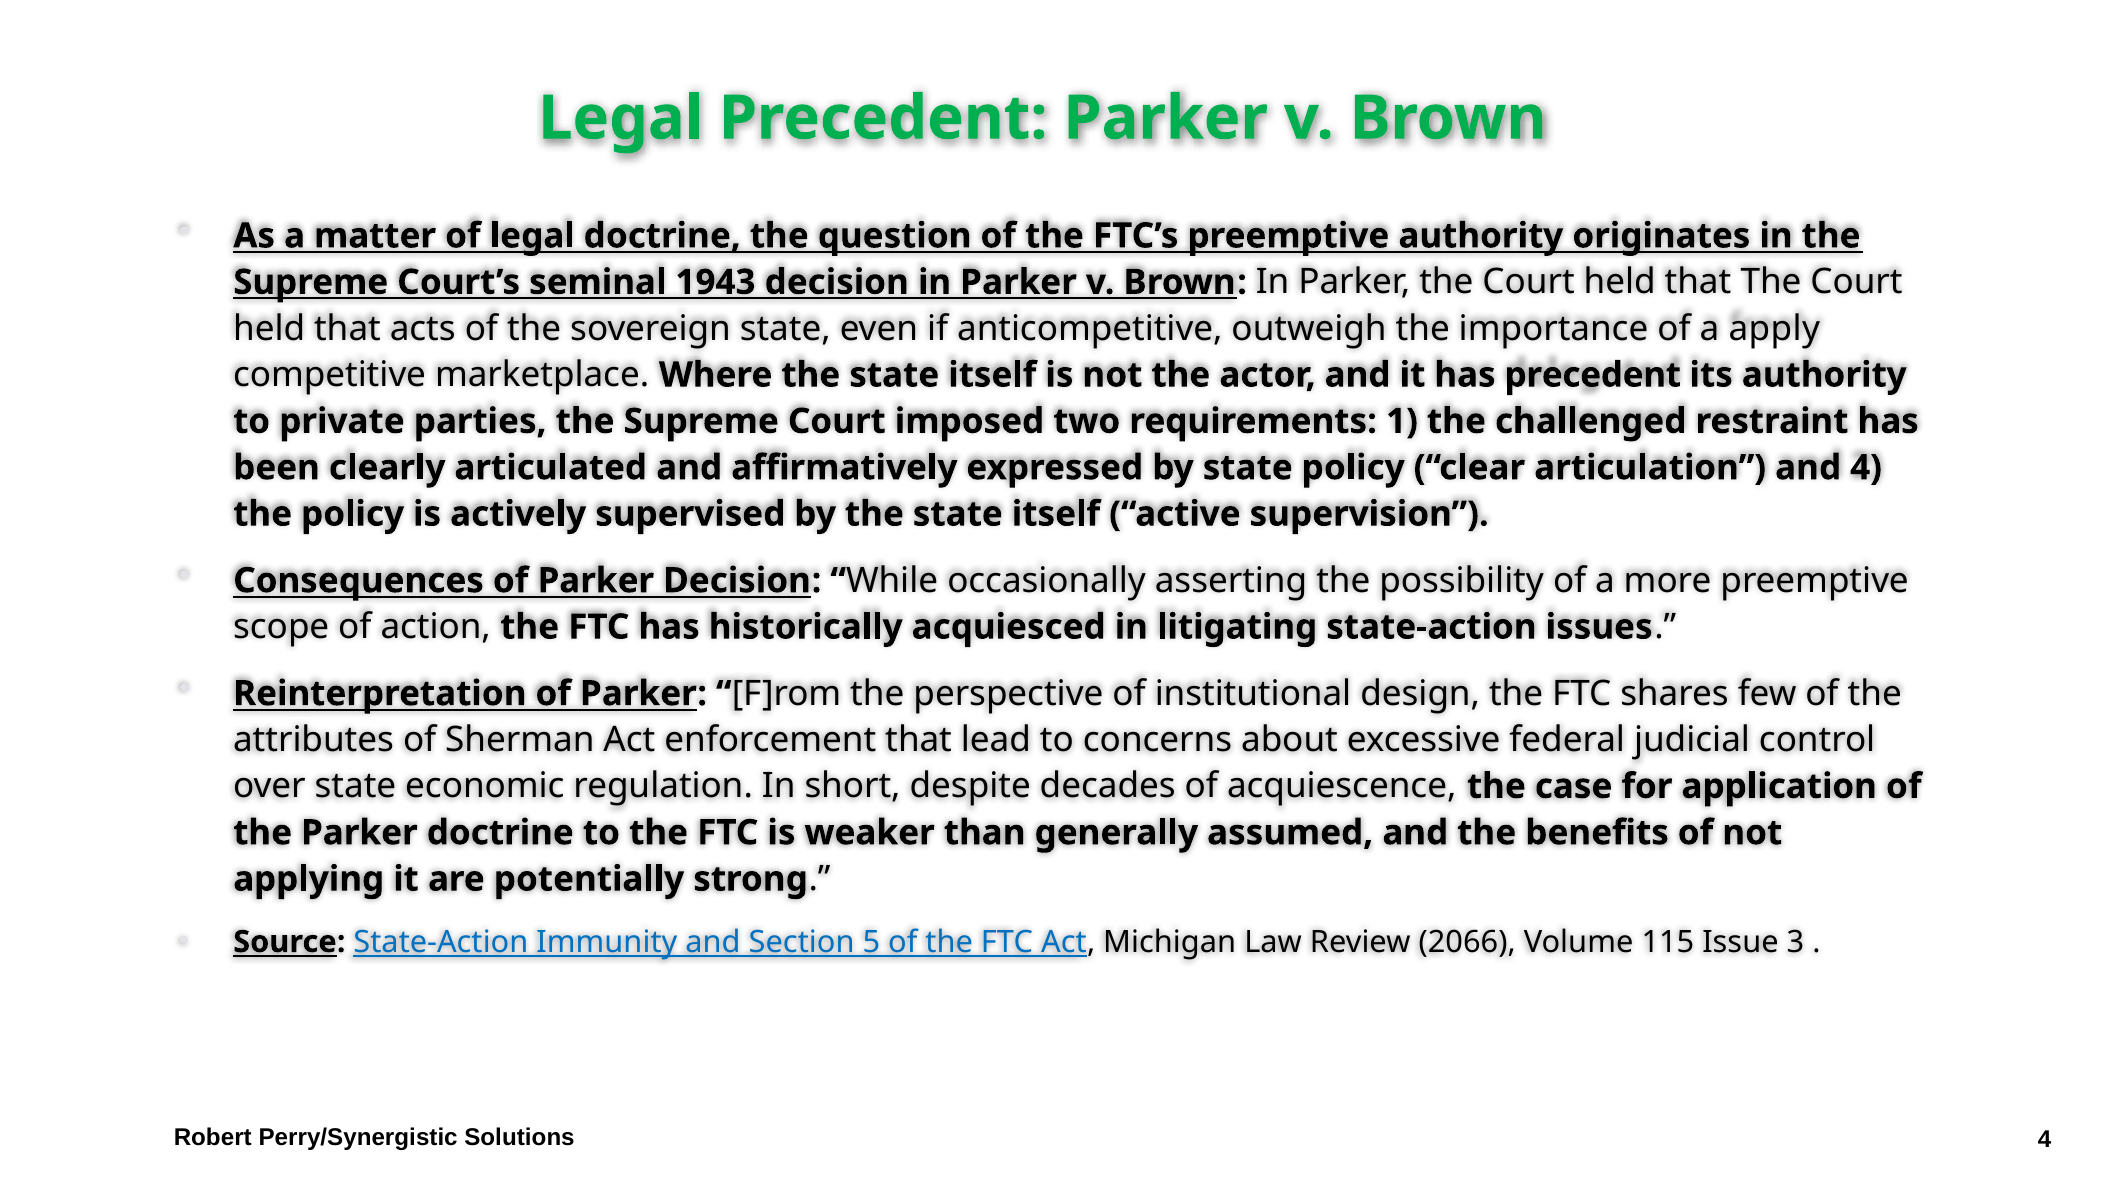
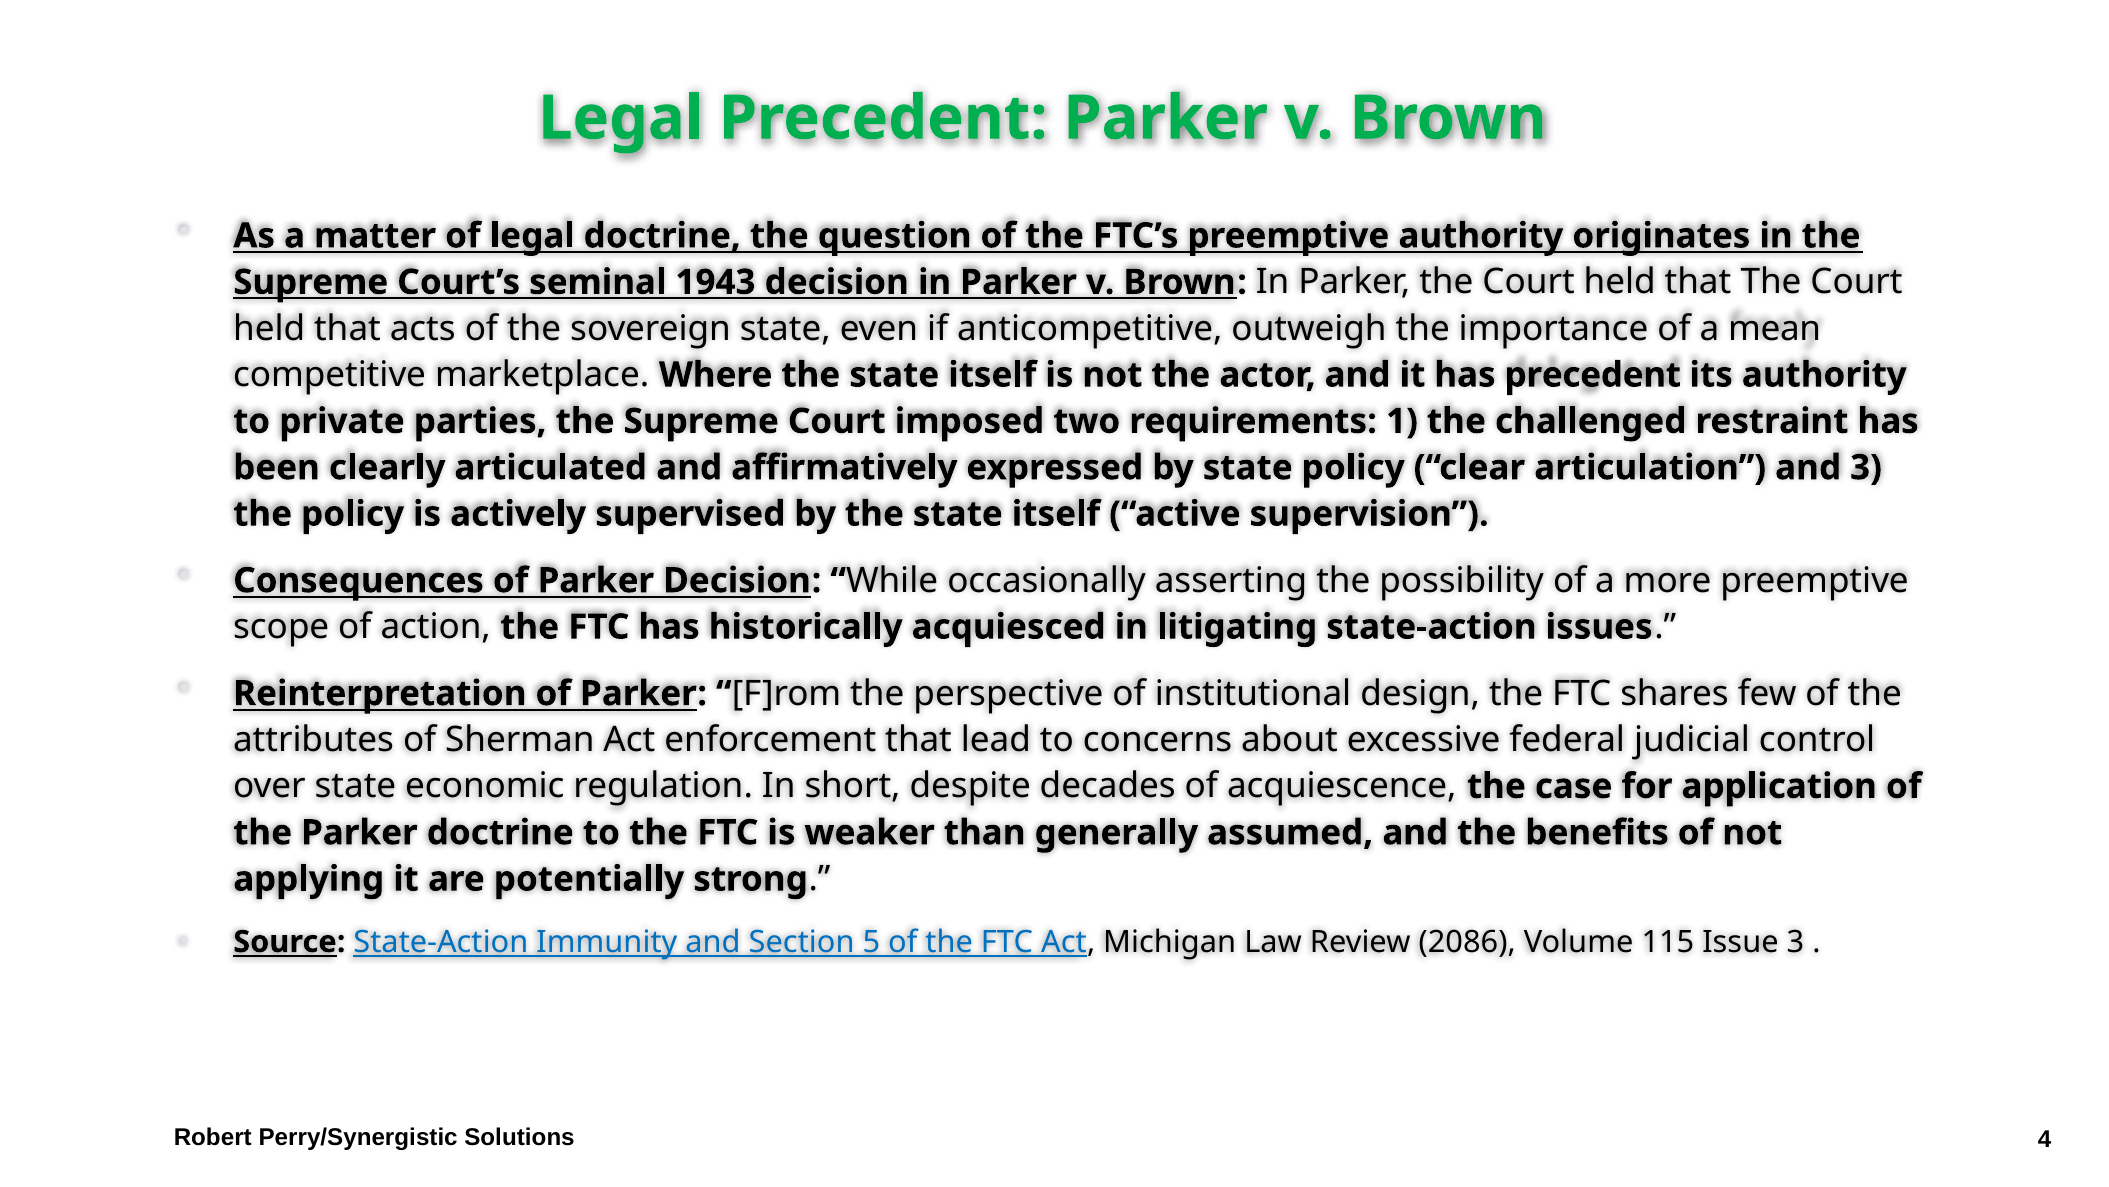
apply: apply -> mean
and 4: 4 -> 3
2066: 2066 -> 2086
